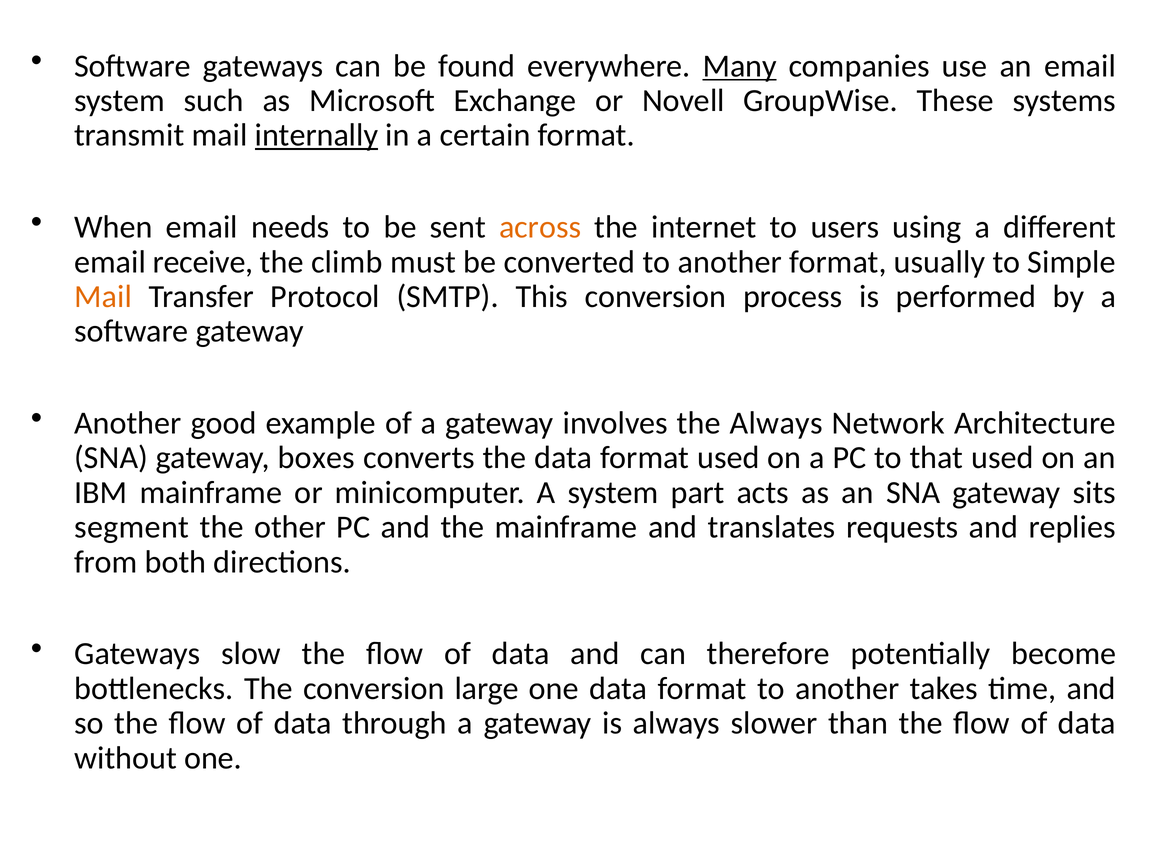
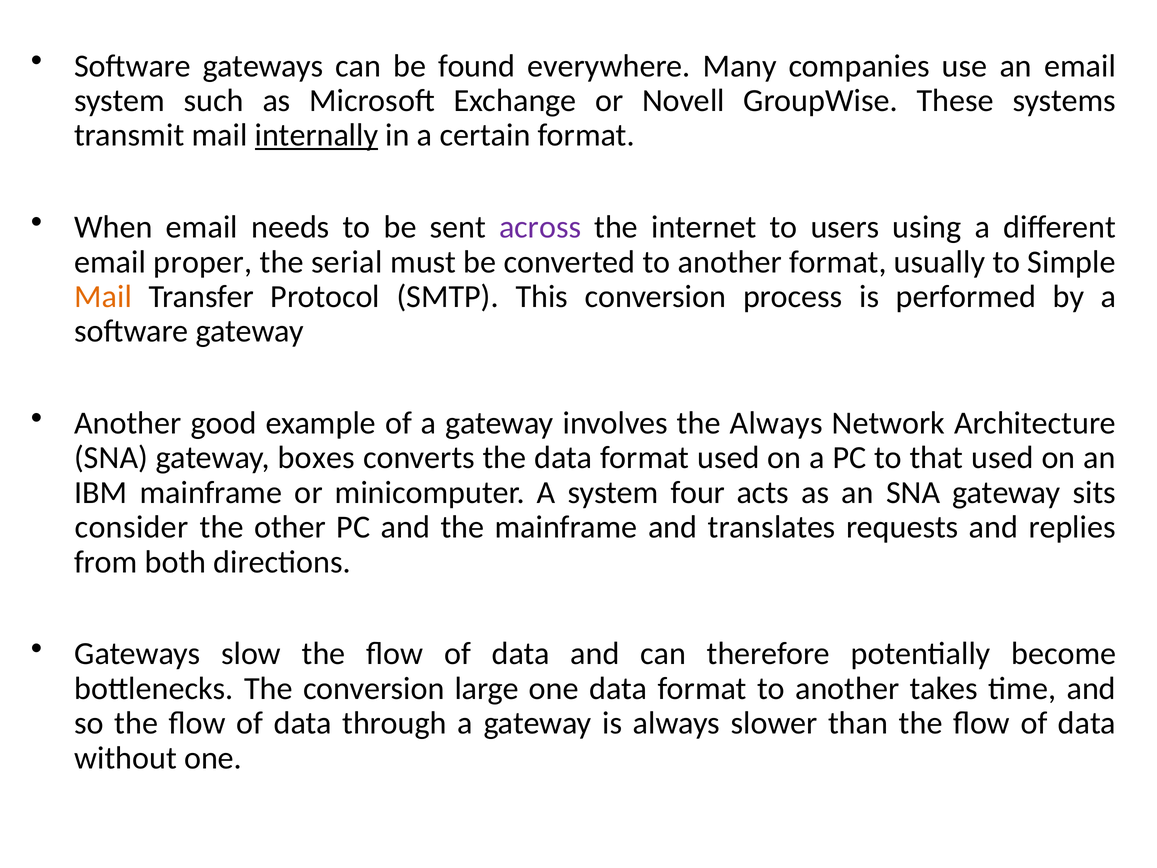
Many underline: present -> none
across colour: orange -> purple
receive: receive -> proper
climb: climb -> serial
part: part -> four
segment: segment -> consider
